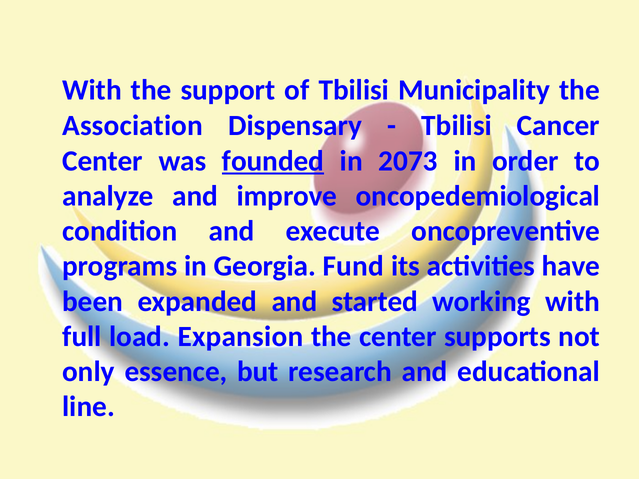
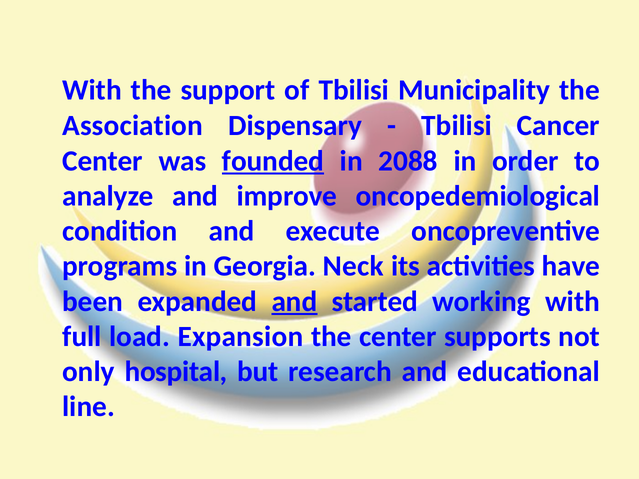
2073: 2073 -> 2088
Fund: Fund -> Neck
and at (294, 302) underline: none -> present
essence: essence -> hospital
